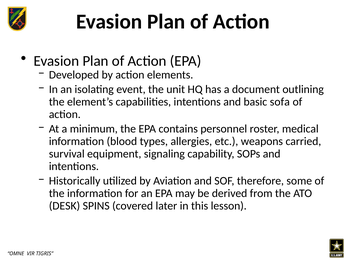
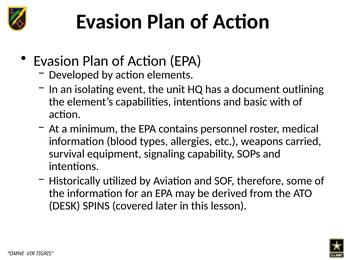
sofa: sofa -> with
